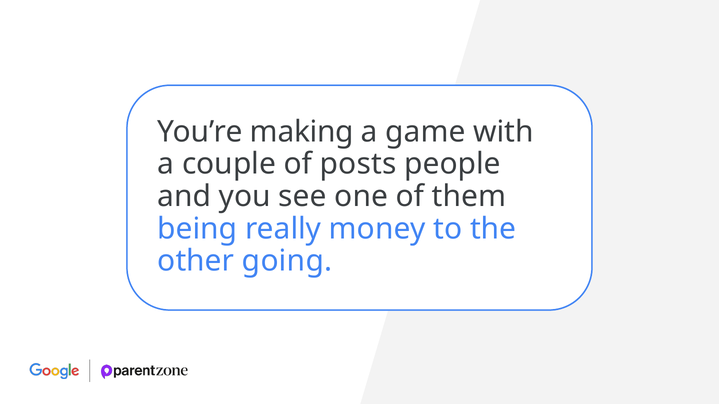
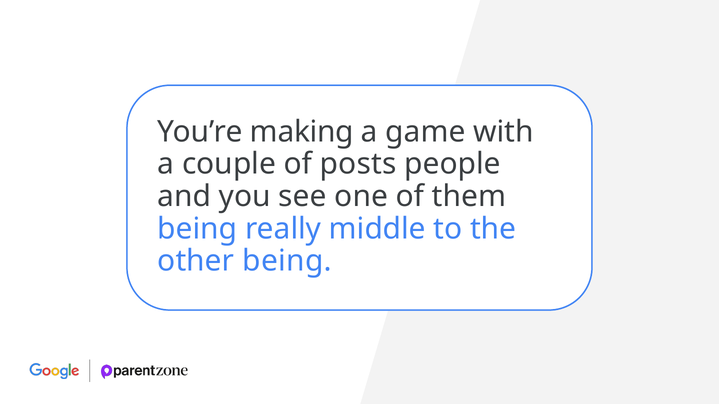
money: money -> middle
other going: going -> being
